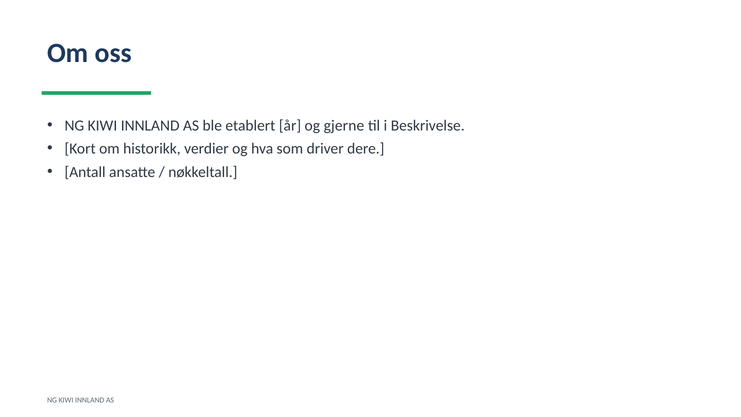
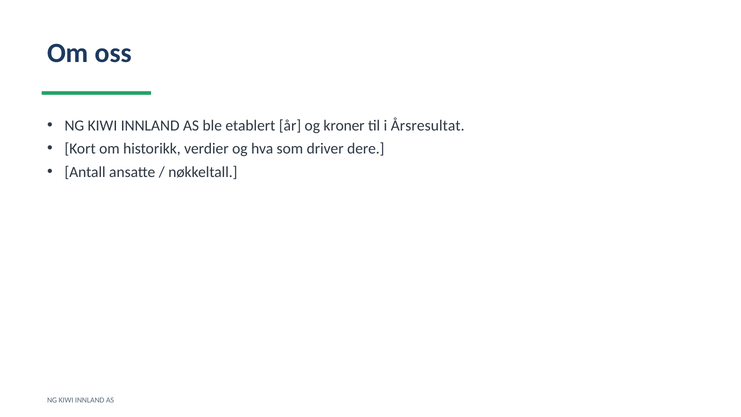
gjerne: gjerne -> kroner
Beskrivelse: Beskrivelse -> Årsresultat
